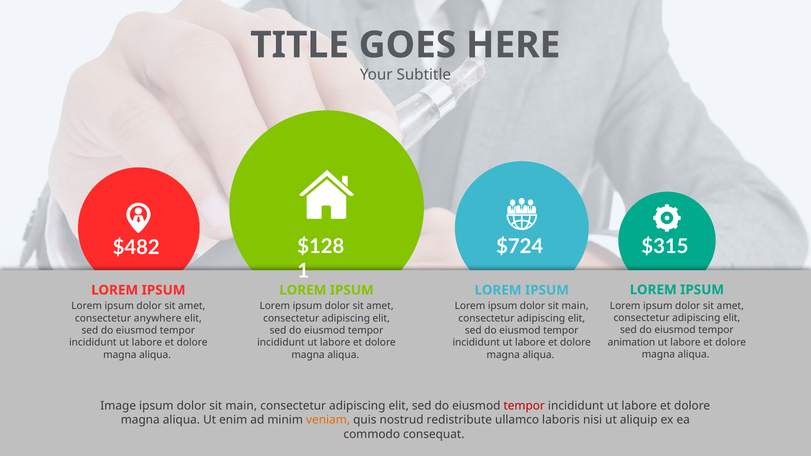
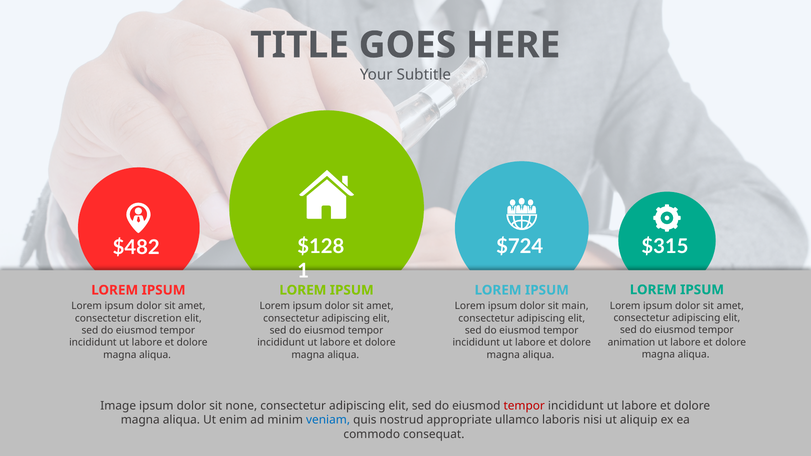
anywhere: anywhere -> discretion
main at (241, 406): main -> none
veniam colour: orange -> blue
redistribute: redistribute -> appropriate
